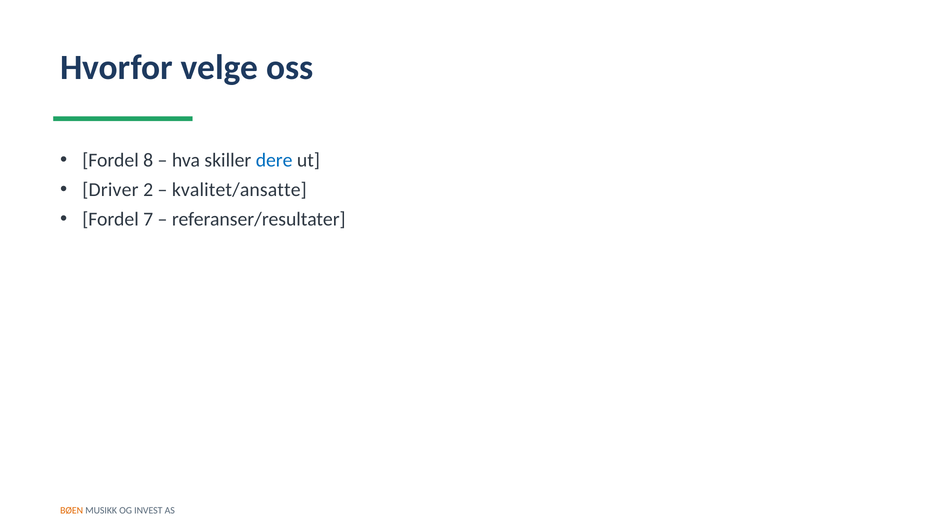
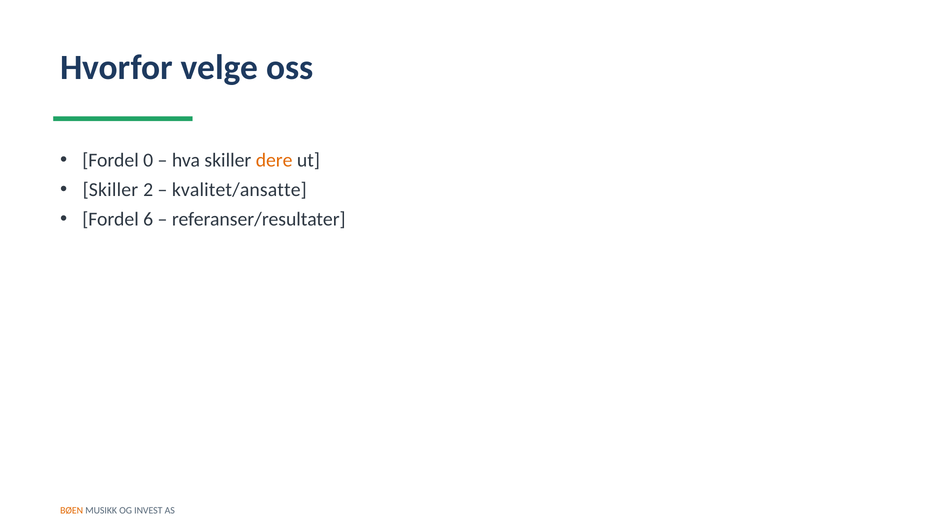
8: 8 -> 0
dere colour: blue -> orange
Driver at (110, 190): Driver -> Skiller
7: 7 -> 6
